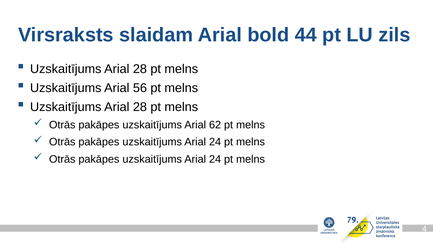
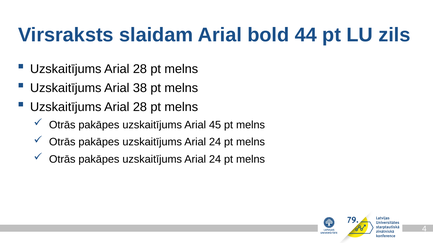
56: 56 -> 38
62: 62 -> 45
